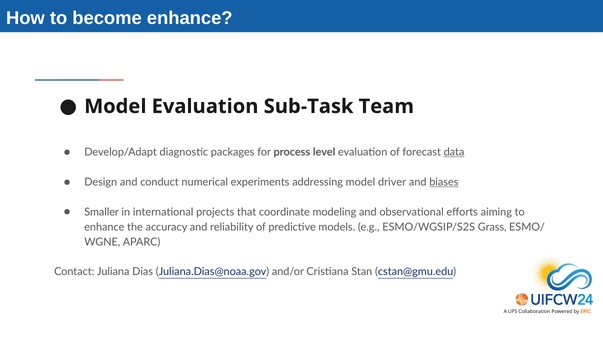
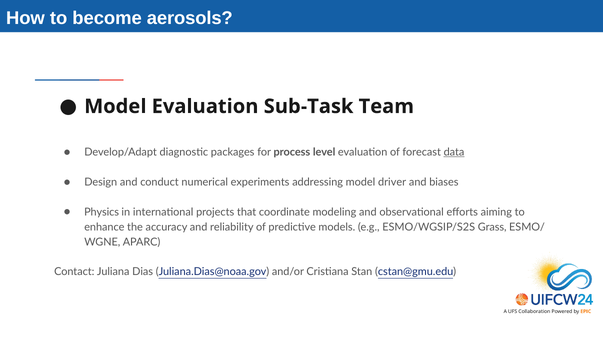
become enhance: enhance -> aerosols
biases underline: present -> none
Smaller: Smaller -> Physics
